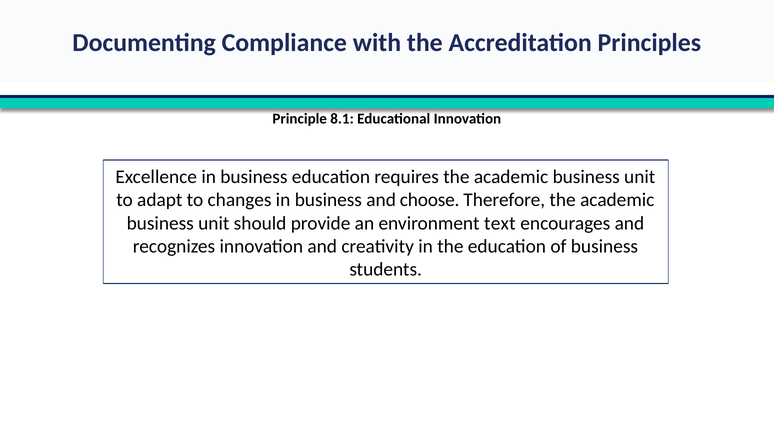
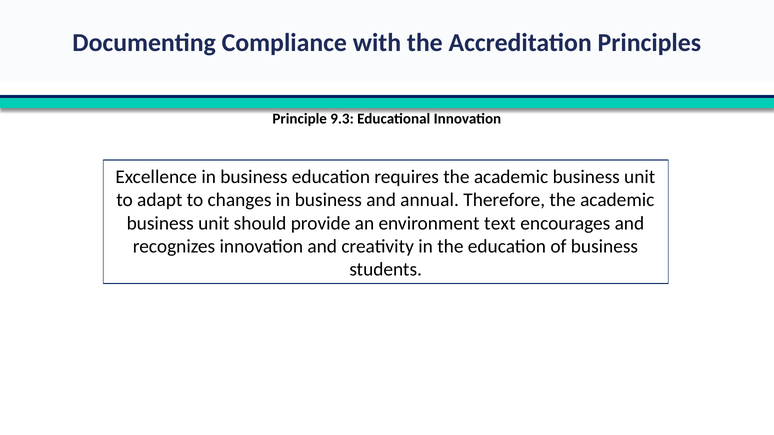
8.1: 8.1 -> 9.3
choose: choose -> annual
